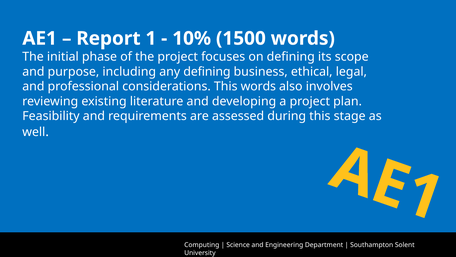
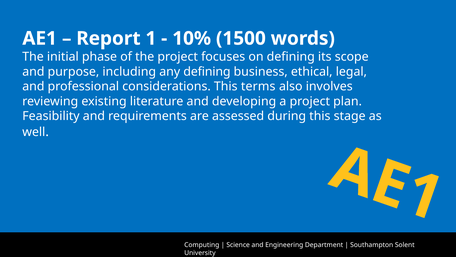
This words: words -> terms
